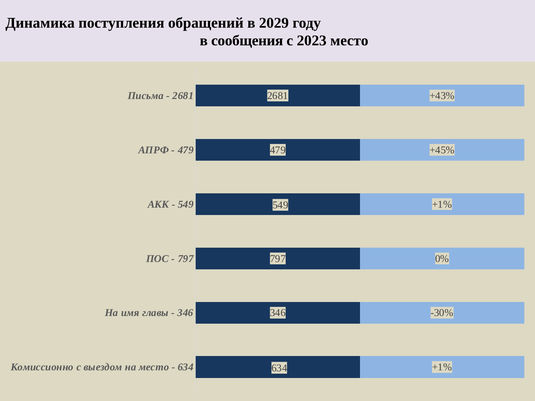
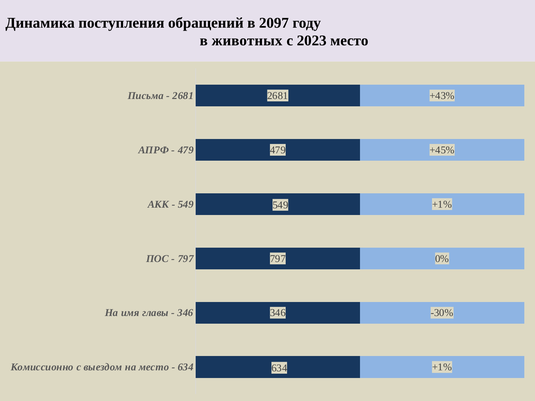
2029: 2029 -> 2097
сообщения: сообщения -> животных
